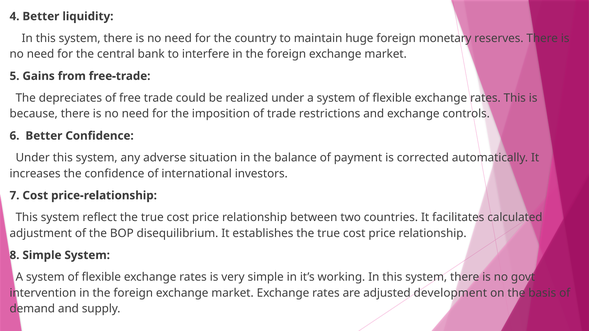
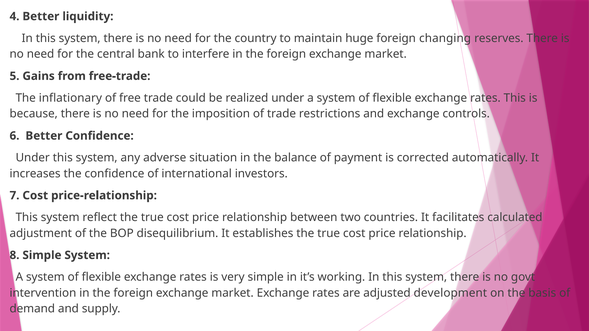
monetary: monetary -> changing
depreciates: depreciates -> inflationary
